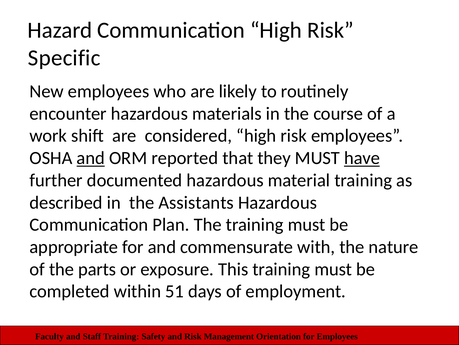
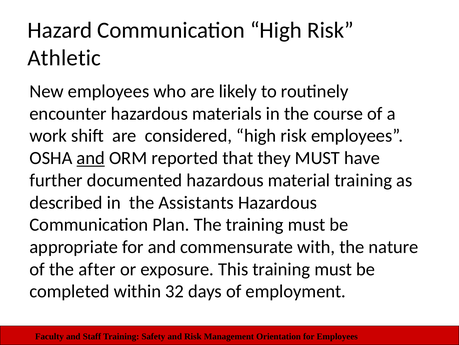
Specific: Specific -> Athletic
have underline: present -> none
parts: parts -> after
51: 51 -> 32
